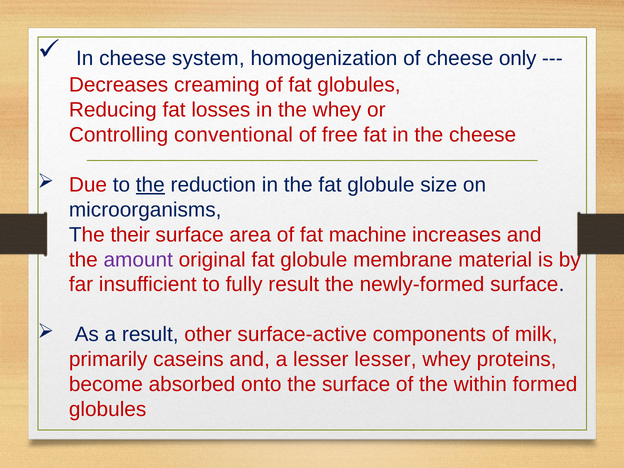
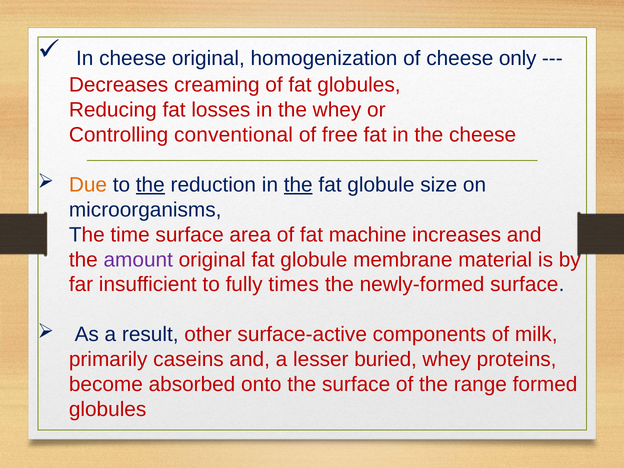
cheese system: system -> original
Due colour: red -> orange
the at (298, 185) underline: none -> present
their: their -> time
fully result: result -> times
lesser lesser: lesser -> buried
within: within -> range
